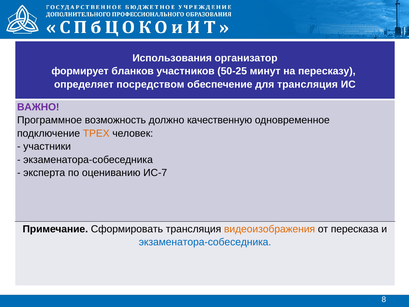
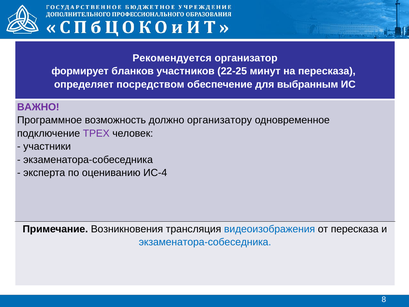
Использования: Использования -> Рекомендуется
50-25: 50-25 -> 22-25
на пересказу: пересказу -> пересказа
для трансляция: трансляция -> выбранным
качественную: качественную -> организатору
ТРЕХ colour: orange -> purple
ИС-7: ИС-7 -> ИС-4
Сформировать: Сформировать -> Возникновения
видеоизображения colour: orange -> blue
